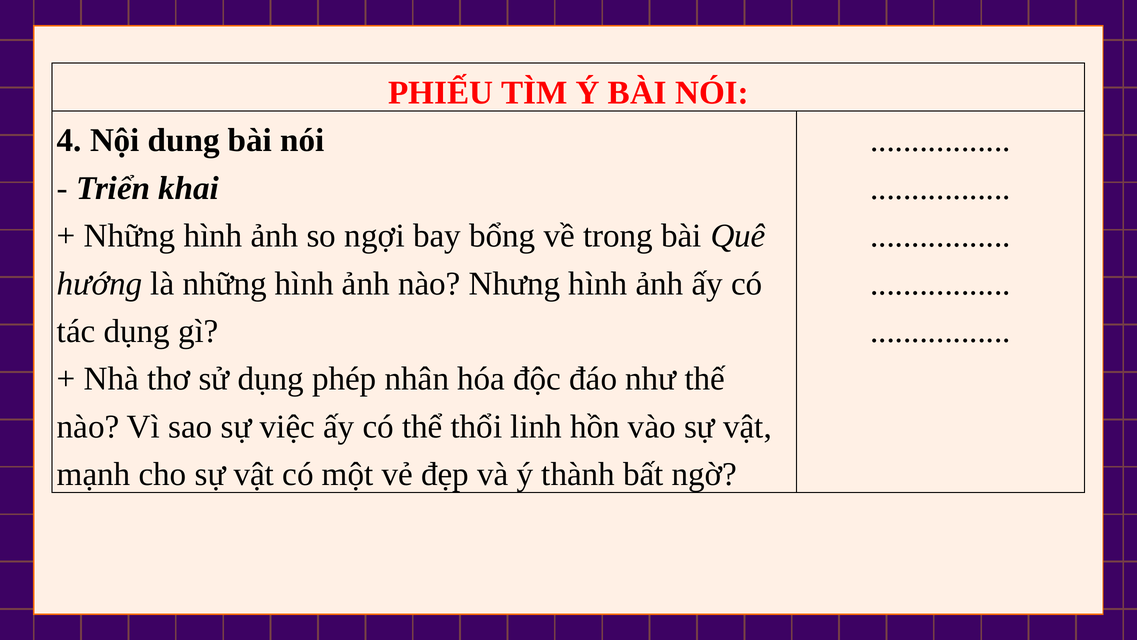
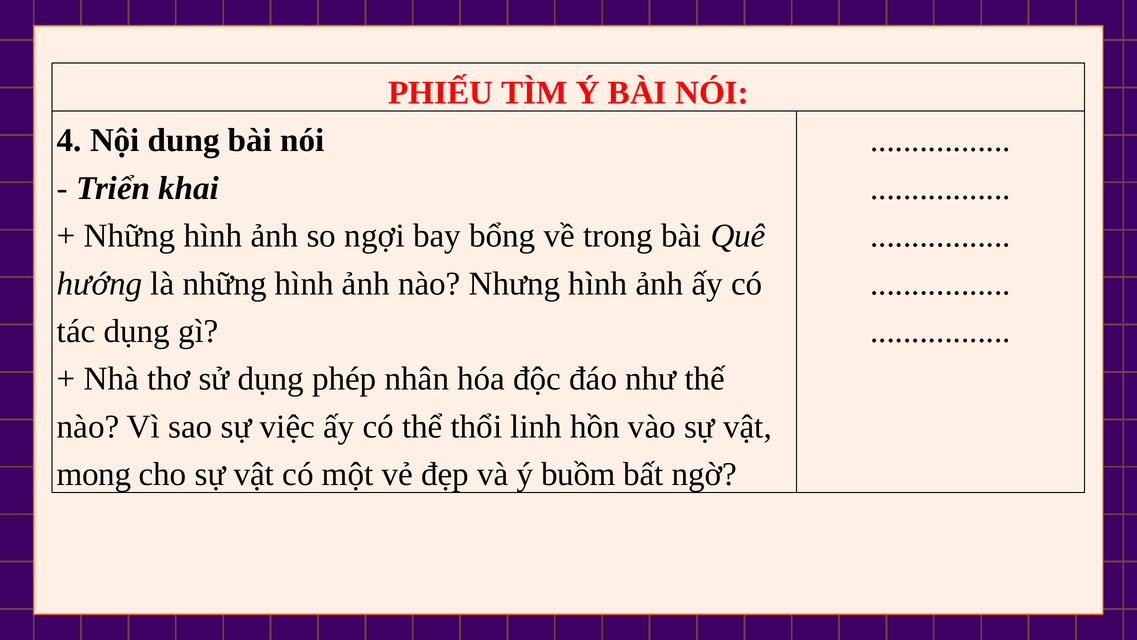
mạnh: mạnh -> mong
thành: thành -> buồm
